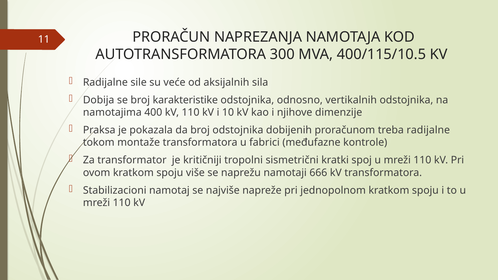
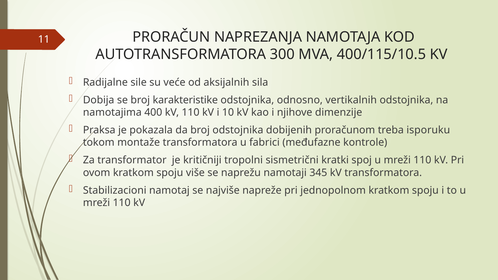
treba radijalne: radijalne -> isporuku
666: 666 -> 345
